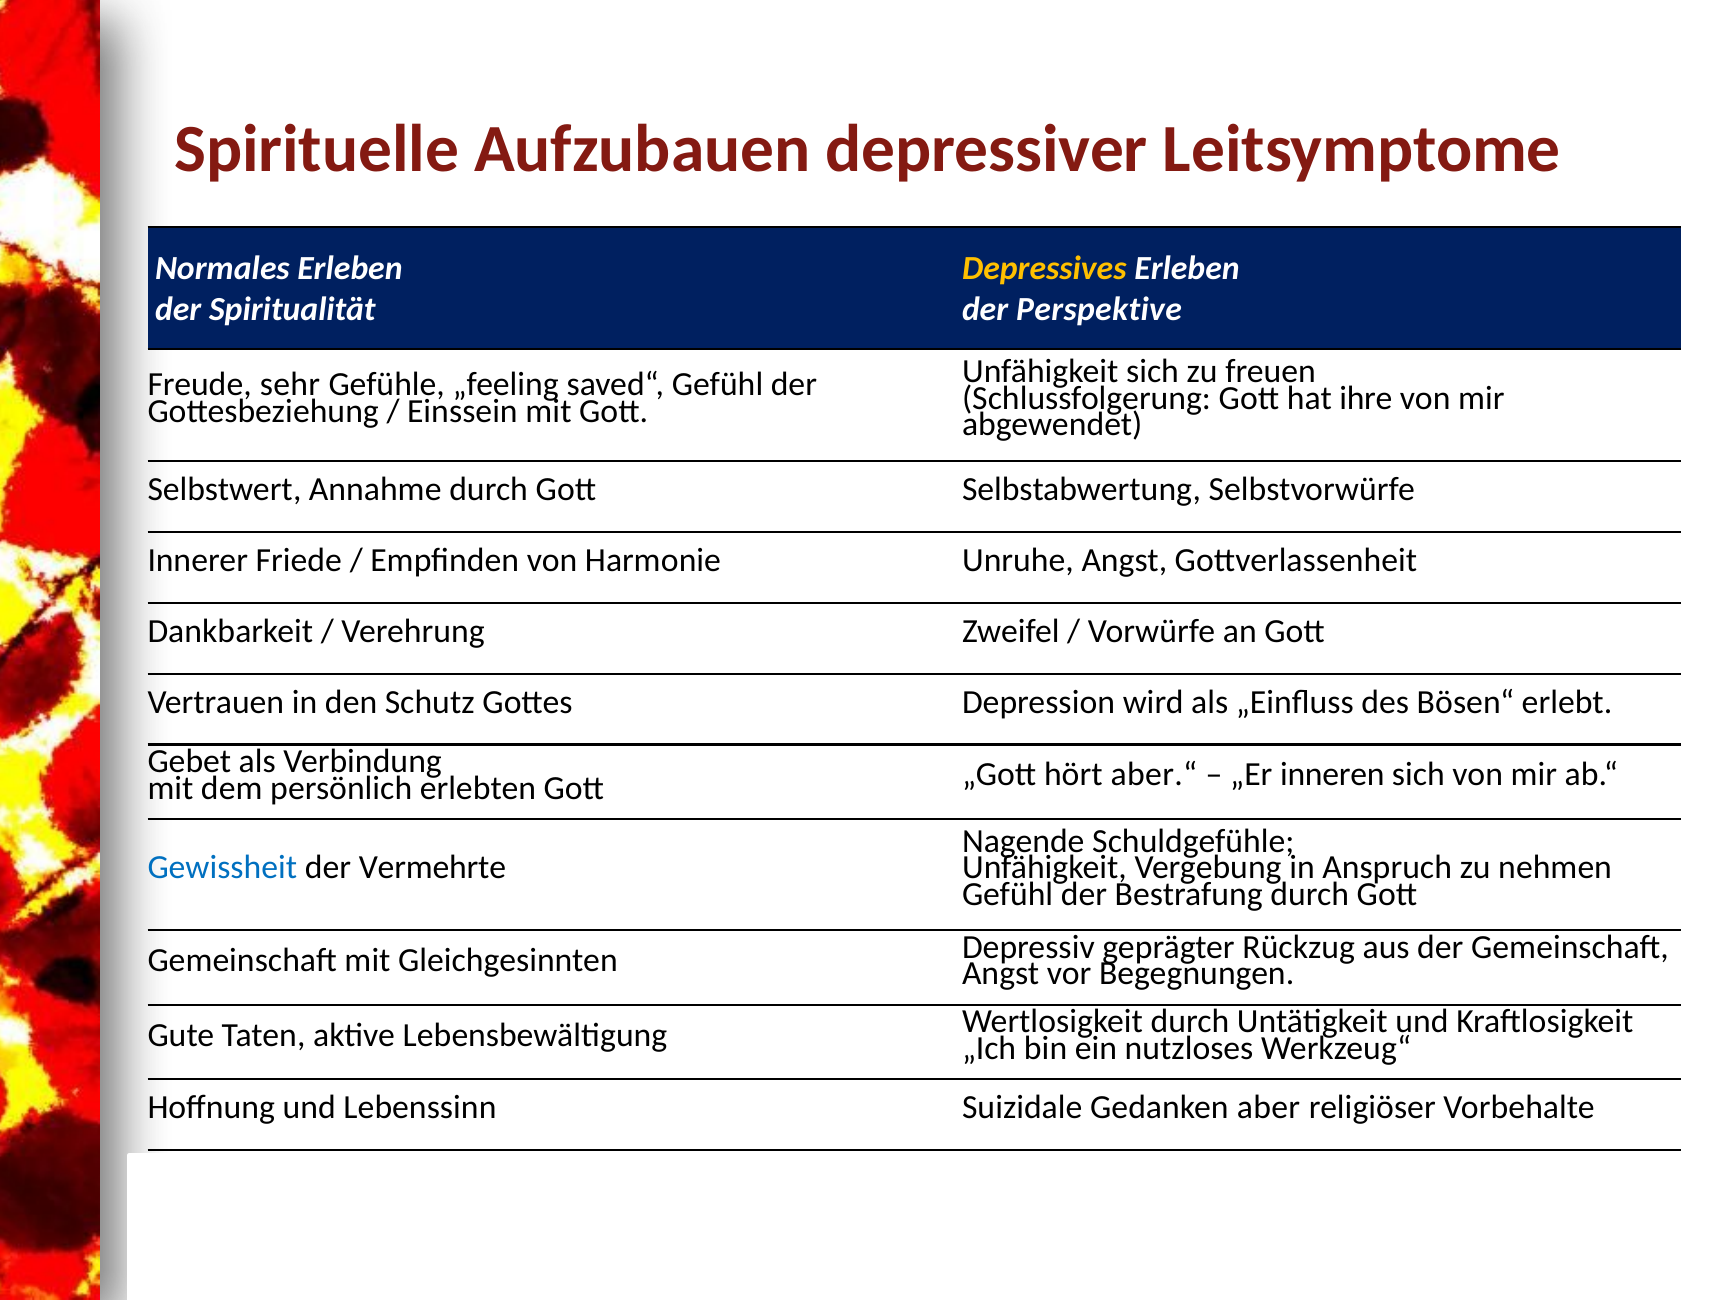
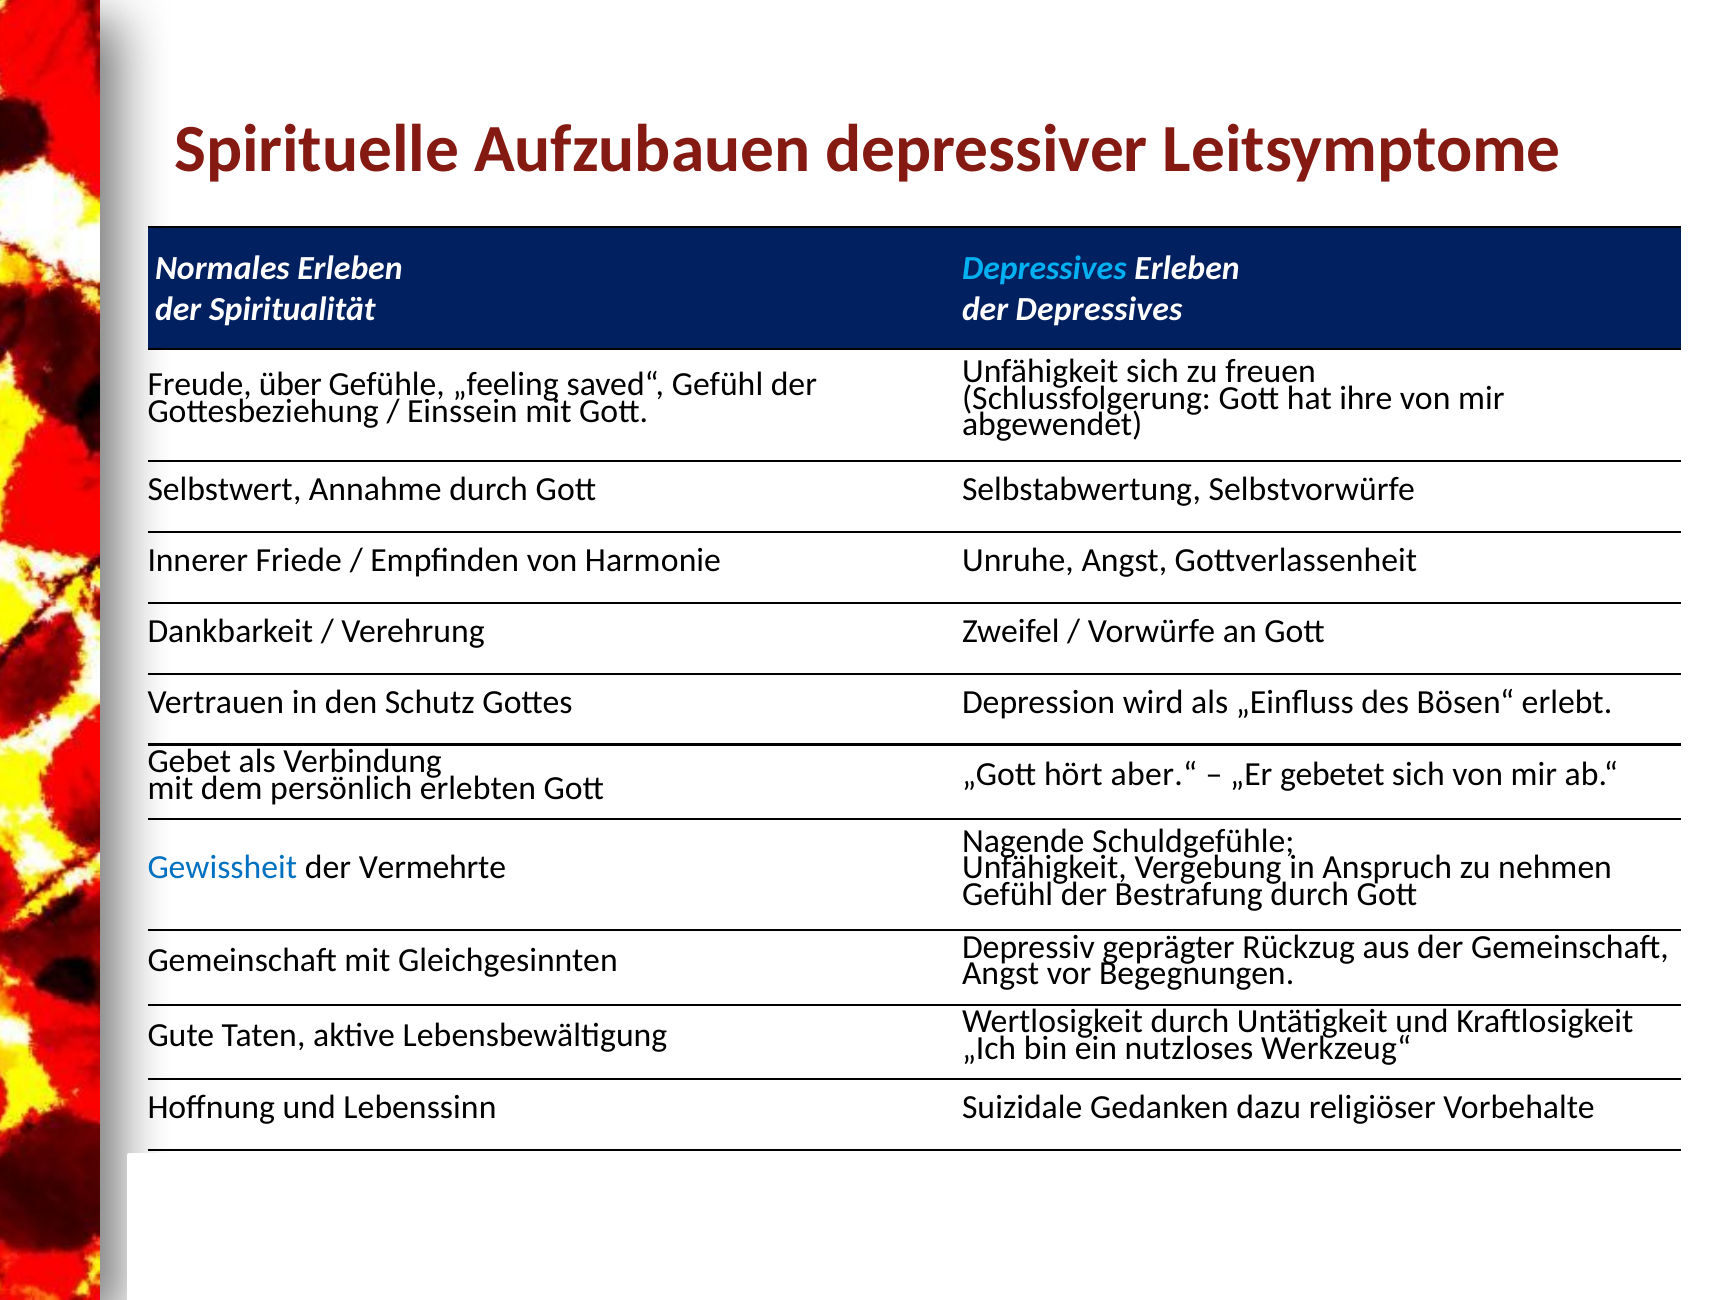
Depressives at (1044, 268) colour: yellow -> light blue
der Perspektive: Perspektive -> Depressives
sehr: sehr -> über
inneren: inneren -> gebetet
aber: aber -> dazu
